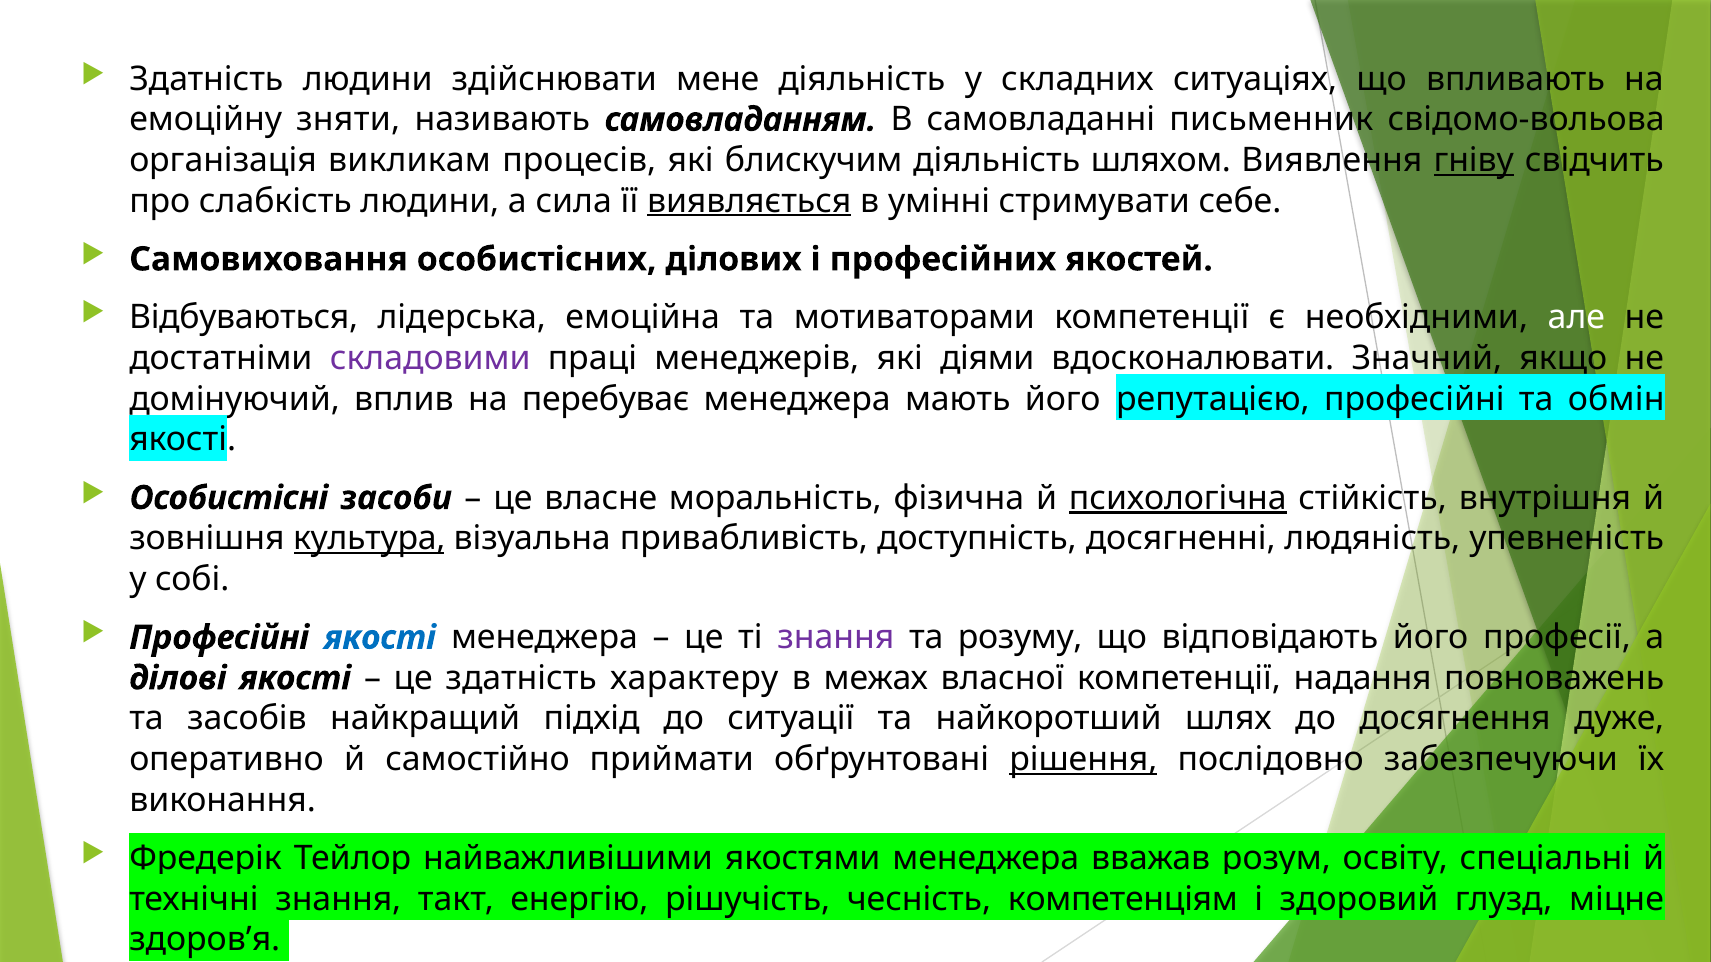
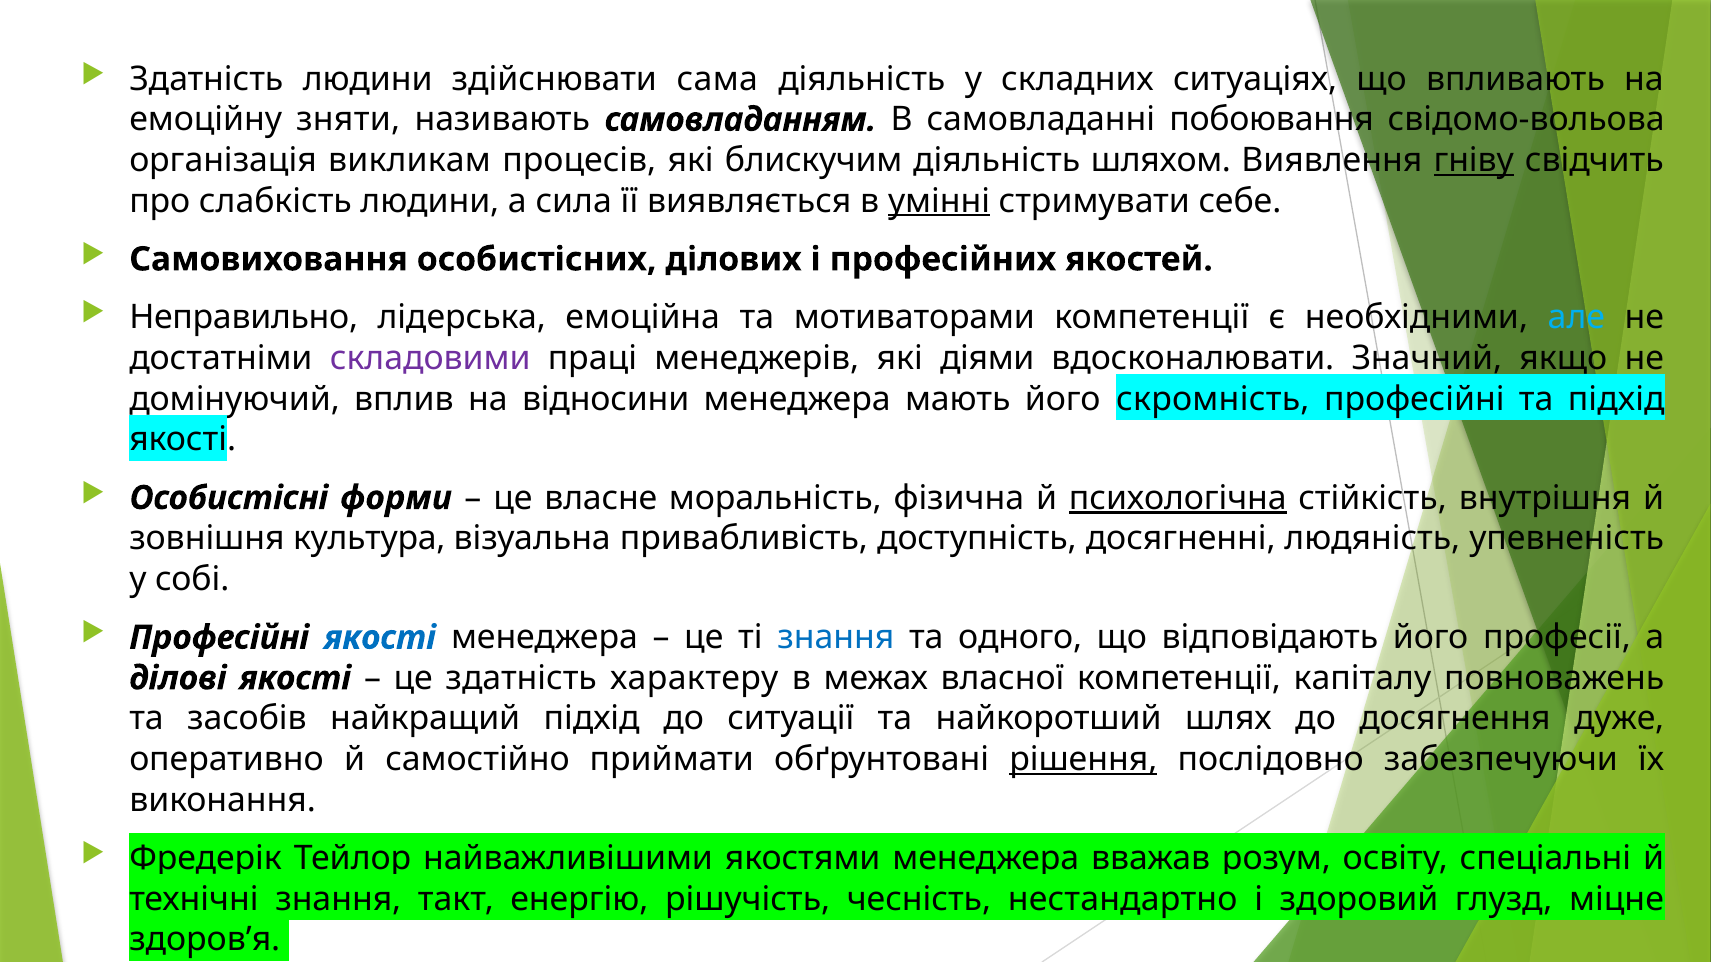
мене: мене -> сама
письменник: письменник -> побоювання
виявляється underline: present -> none
умінні underline: none -> present
Відбуваються: Відбуваються -> Неправильно
але colour: white -> light blue
перебуває: перебуває -> відносини
репутацією: репутацією -> скромність
та обмін: обмін -> підхід
засоби: засоби -> форми
культура underline: present -> none
знання at (836, 638) colour: purple -> blue
розуму: розуму -> одного
надання: надання -> капіталу
компетенціям: компетенціям -> нестандартно
